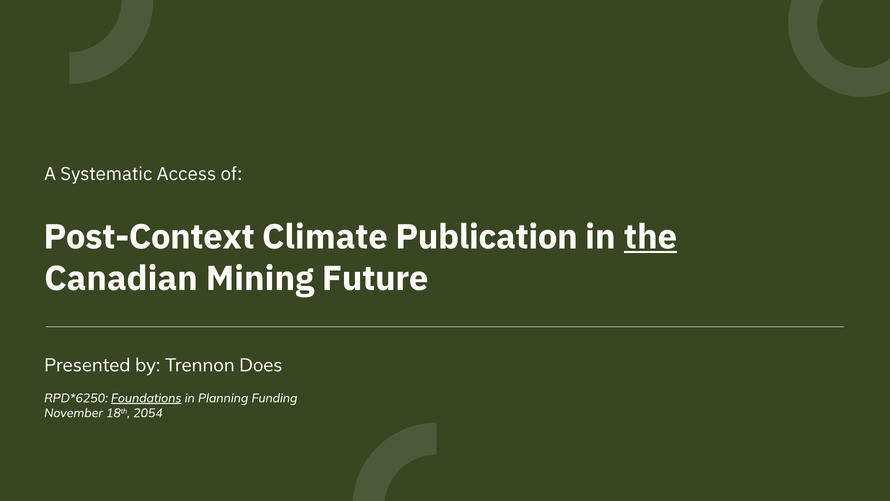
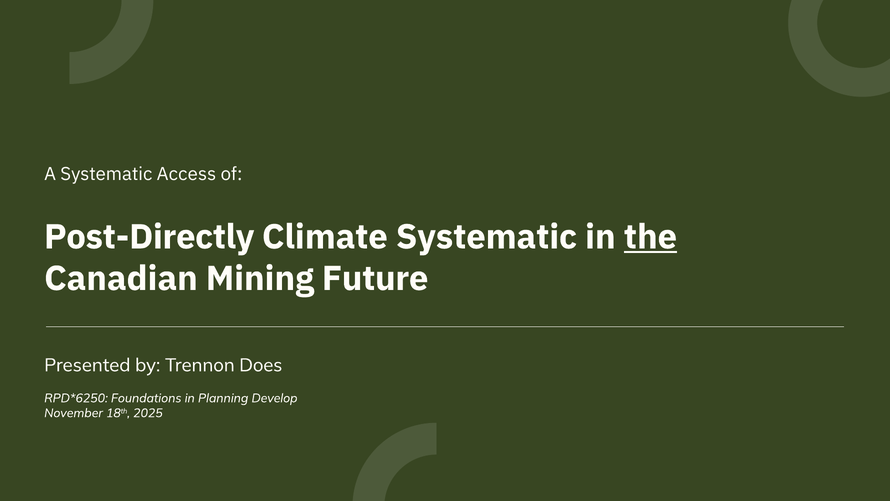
Post-Context: Post-Context -> Post-Directly
Climate Publication: Publication -> Systematic
Foundations underline: present -> none
Funding: Funding -> Develop
2054: 2054 -> 2025
